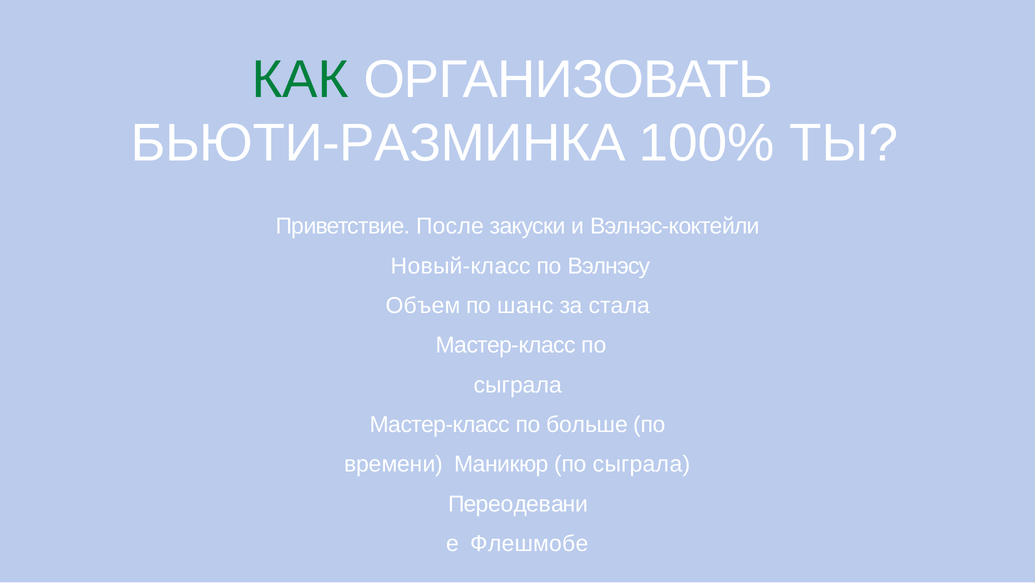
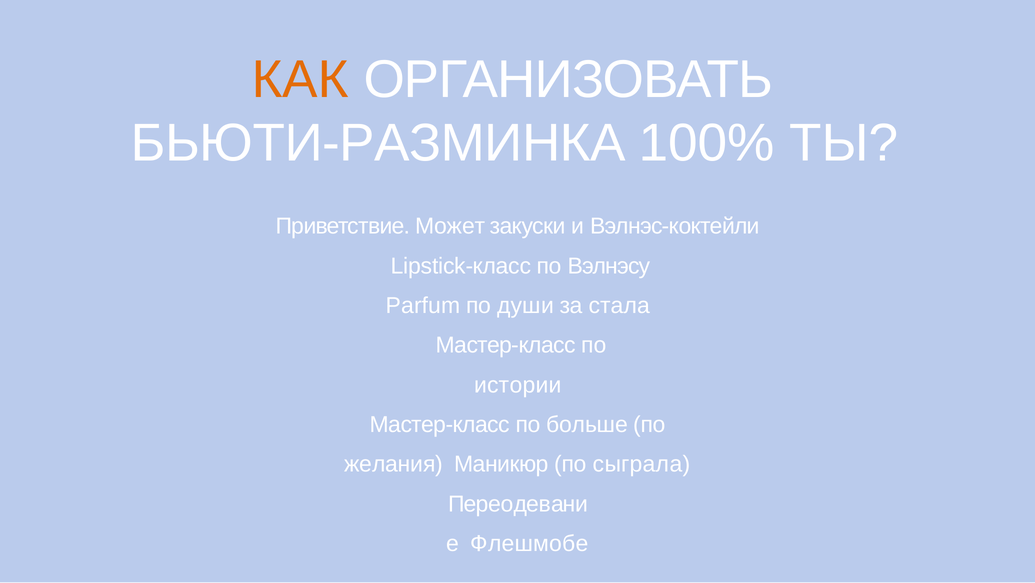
КАК colour: green -> orange
После: После -> Может
Новый-класс: Новый-класс -> Lipstick-класс
Объем: Объем -> Parfum
шанс: шанс -> души
сыграла at (518, 385): сыграла -> истории
времени: времени -> желания
